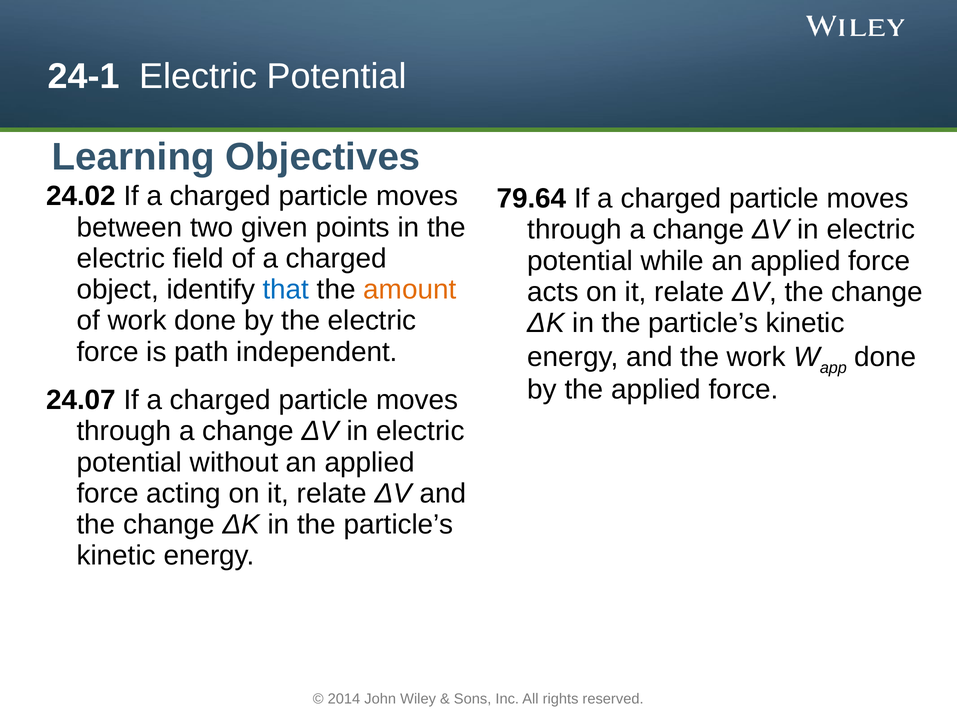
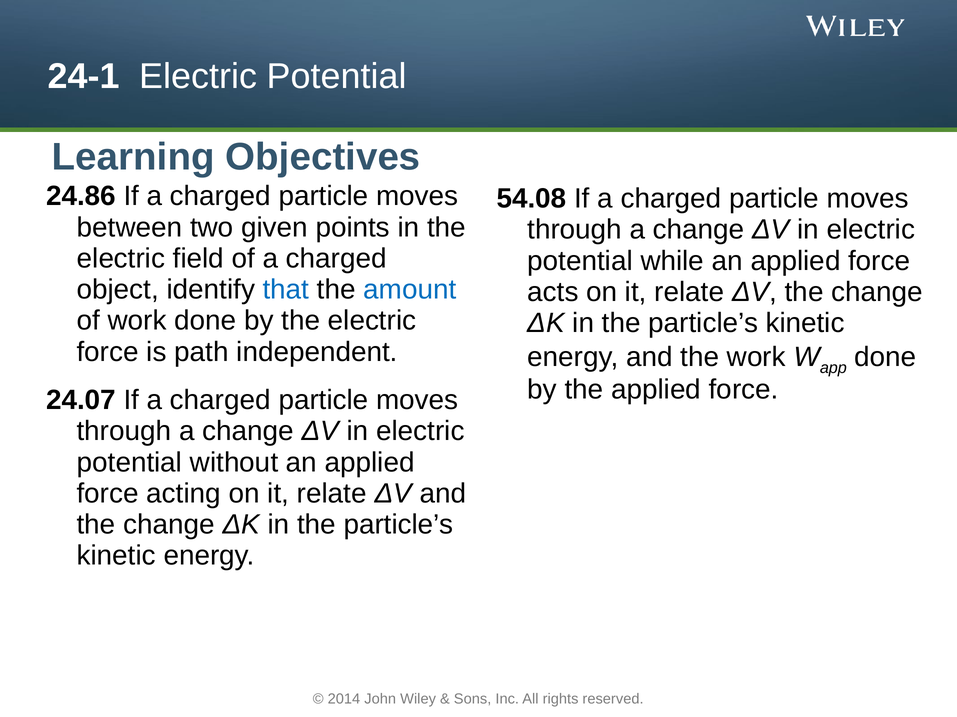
24.02: 24.02 -> 24.86
79.64: 79.64 -> 54.08
amount colour: orange -> blue
